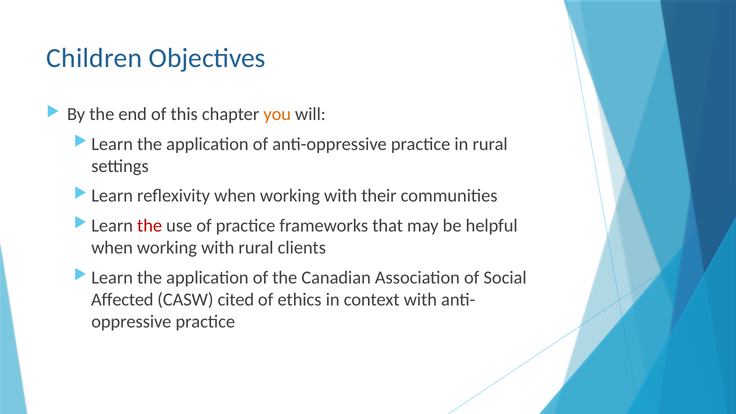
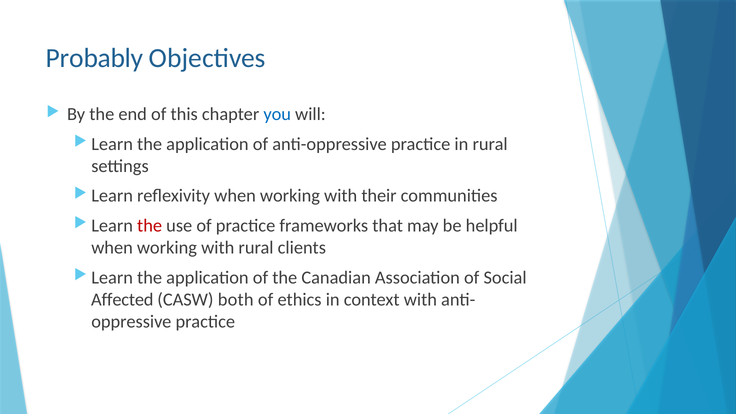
Children: Children -> Probably
you colour: orange -> blue
cited: cited -> both
